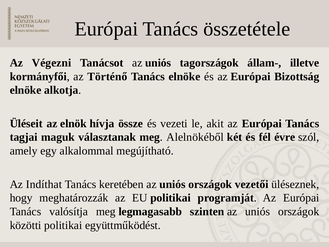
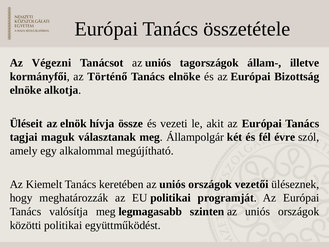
Alelnökéből: Alelnökéből -> Állampolgár
Indíthat: Indíthat -> Kiemelt
